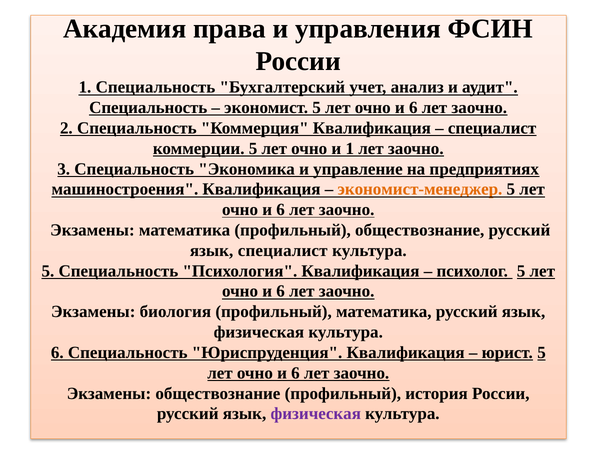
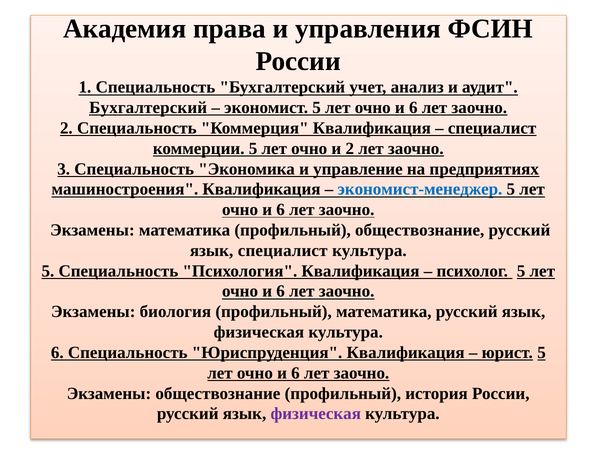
Специальность at (148, 108): Специальность -> Бухгалтерский
и 1: 1 -> 2
экономист-менеджер colour: orange -> blue
